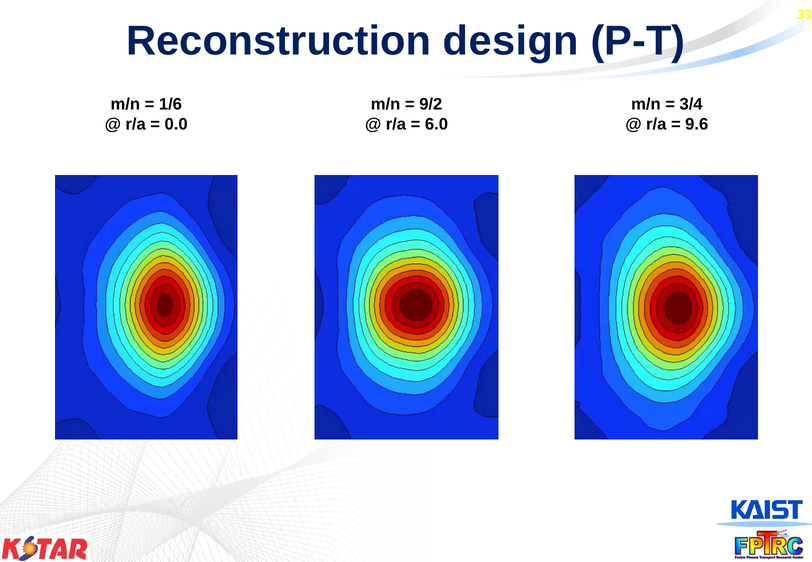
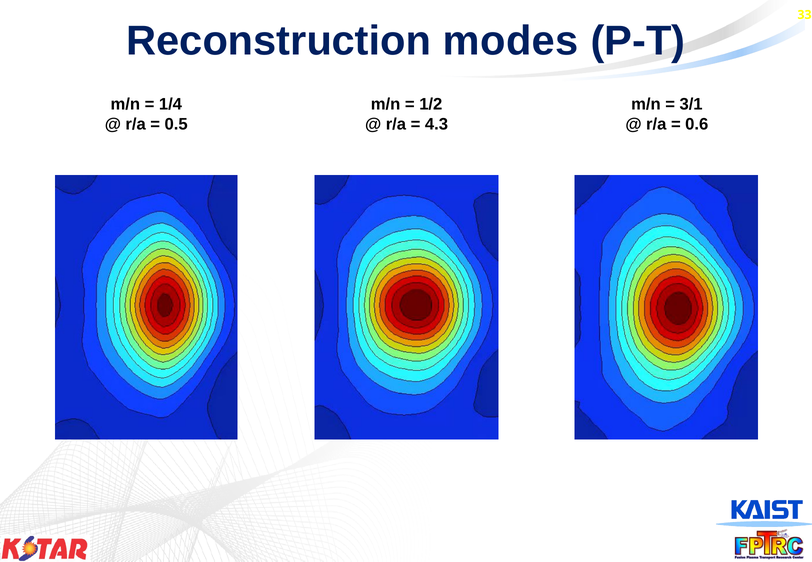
design: design -> modes
1/6: 1/6 -> 1/4
9/2: 9/2 -> 1/2
3/4: 3/4 -> 3/1
0.0: 0.0 -> 0.5
6.0: 6.0 -> 4.3
9.6: 9.6 -> 0.6
